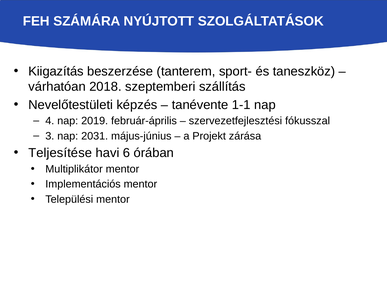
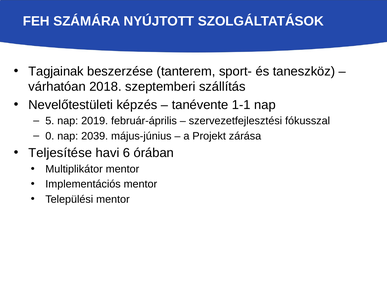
Kiigazítás: Kiigazítás -> Tagjainak
4: 4 -> 5
3: 3 -> 0
2031: 2031 -> 2039
